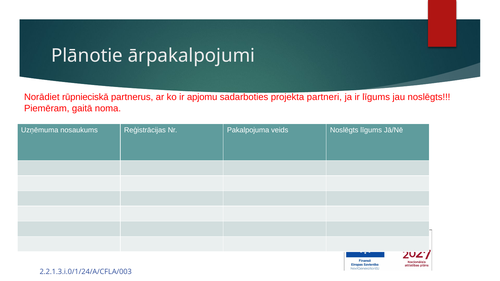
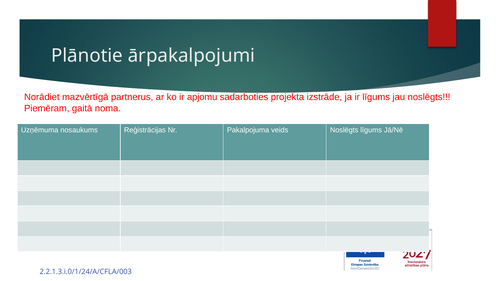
rūpnieciskā: rūpnieciskā -> mazvērtīgā
partneri: partneri -> izstrāde
